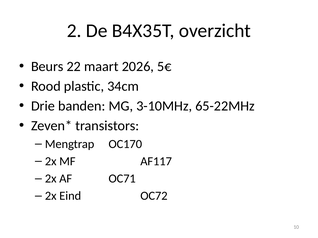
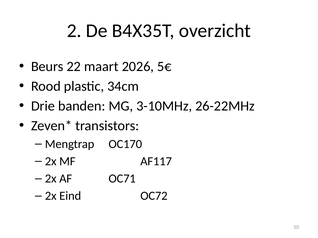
65-22MHz: 65-22MHz -> 26-22MHz
